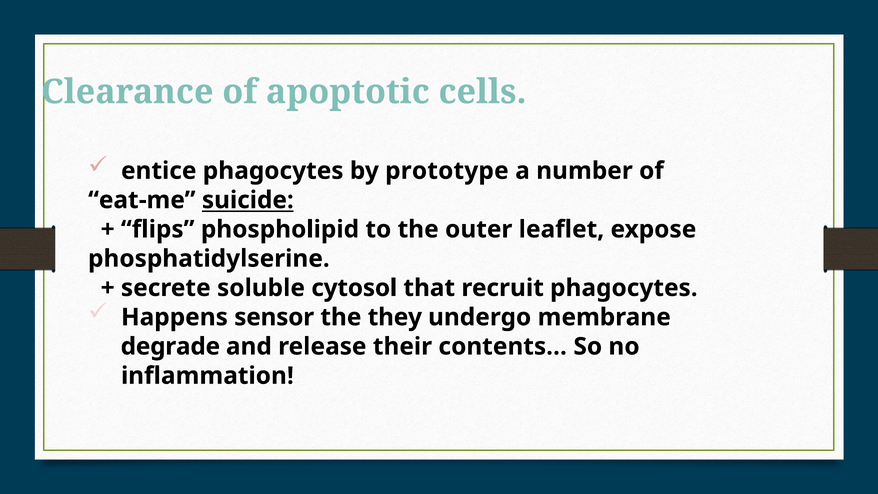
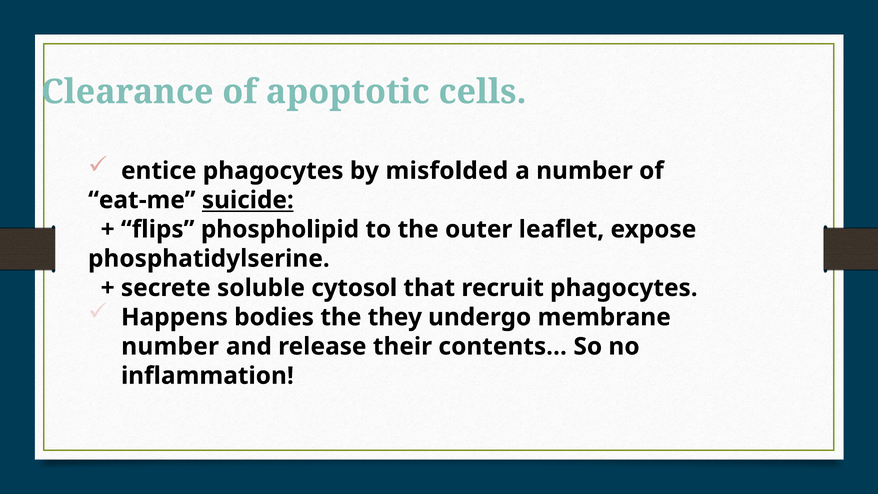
prototype: prototype -> misfolded
sensor: sensor -> bodies
degrade at (170, 346): degrade -> number
